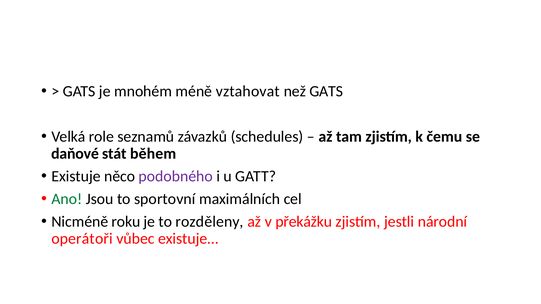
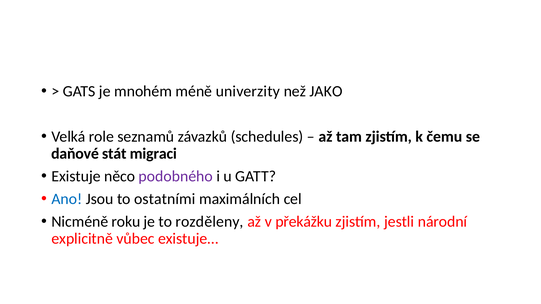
vztahovat: vztahovat -> univerzity
než GATS: GATS -> JAKO
během: během -> migraci
Ano colour: green -> blue
sportovní: sportovní -> ostatními
operátoři: operátoři -> explicitně
